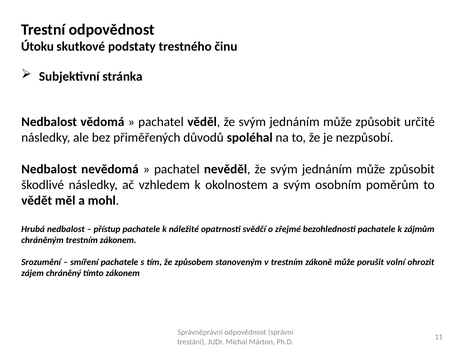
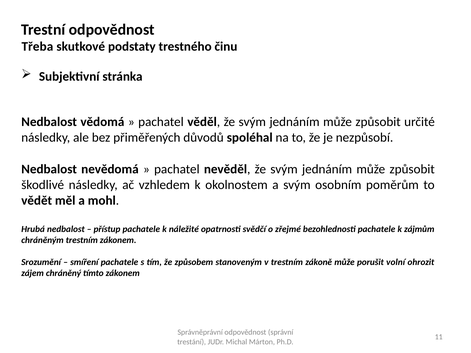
Útoku: Útoku -> Třeba
